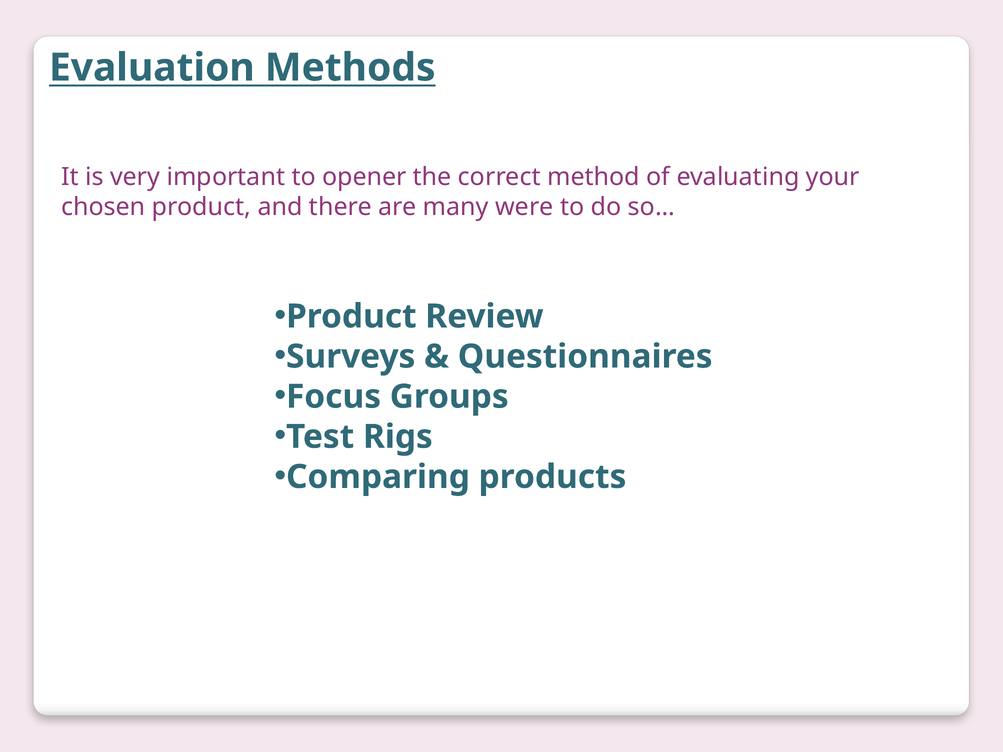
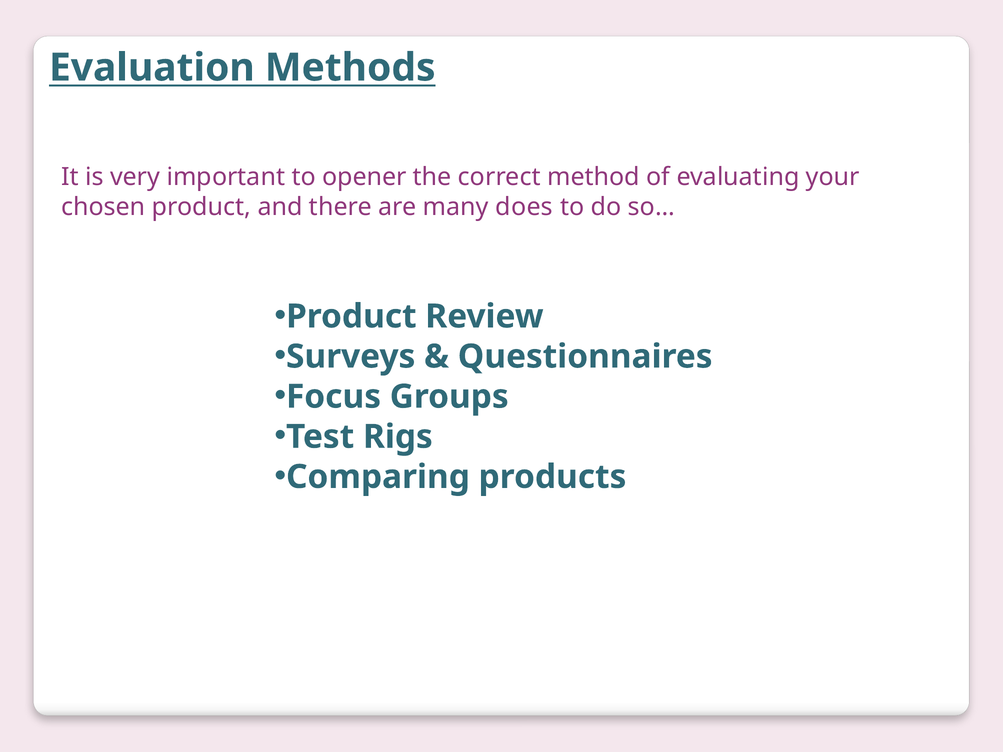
were: were -> does
